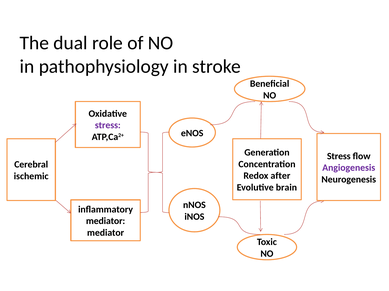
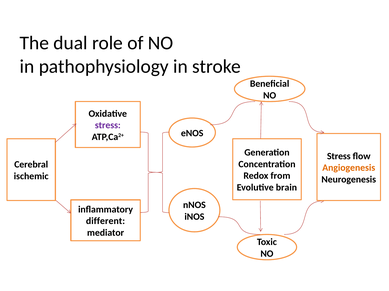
Angiogenesis colour: purple -> orange
after: after -> from
mediator at (106, 222): mediator -> different
